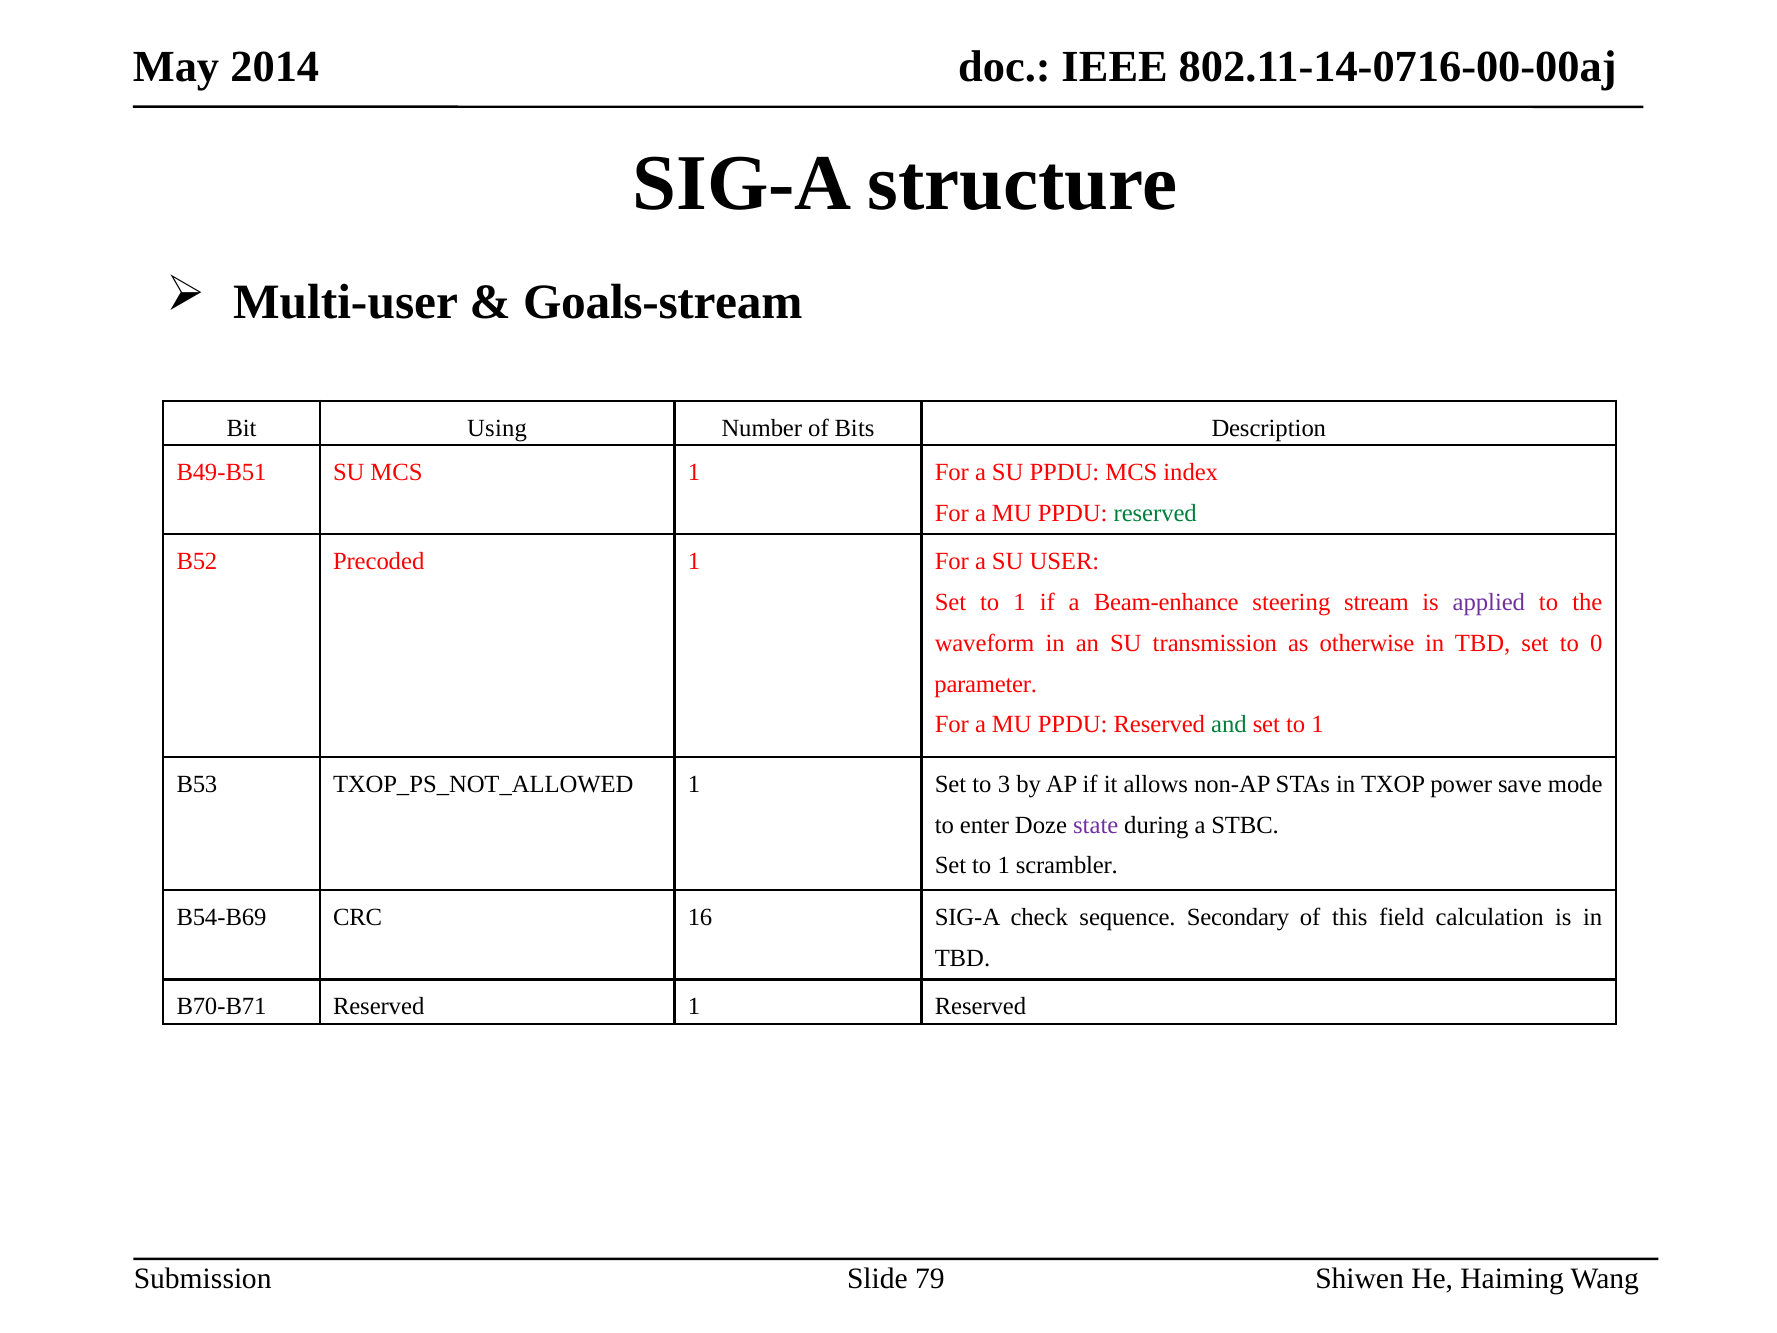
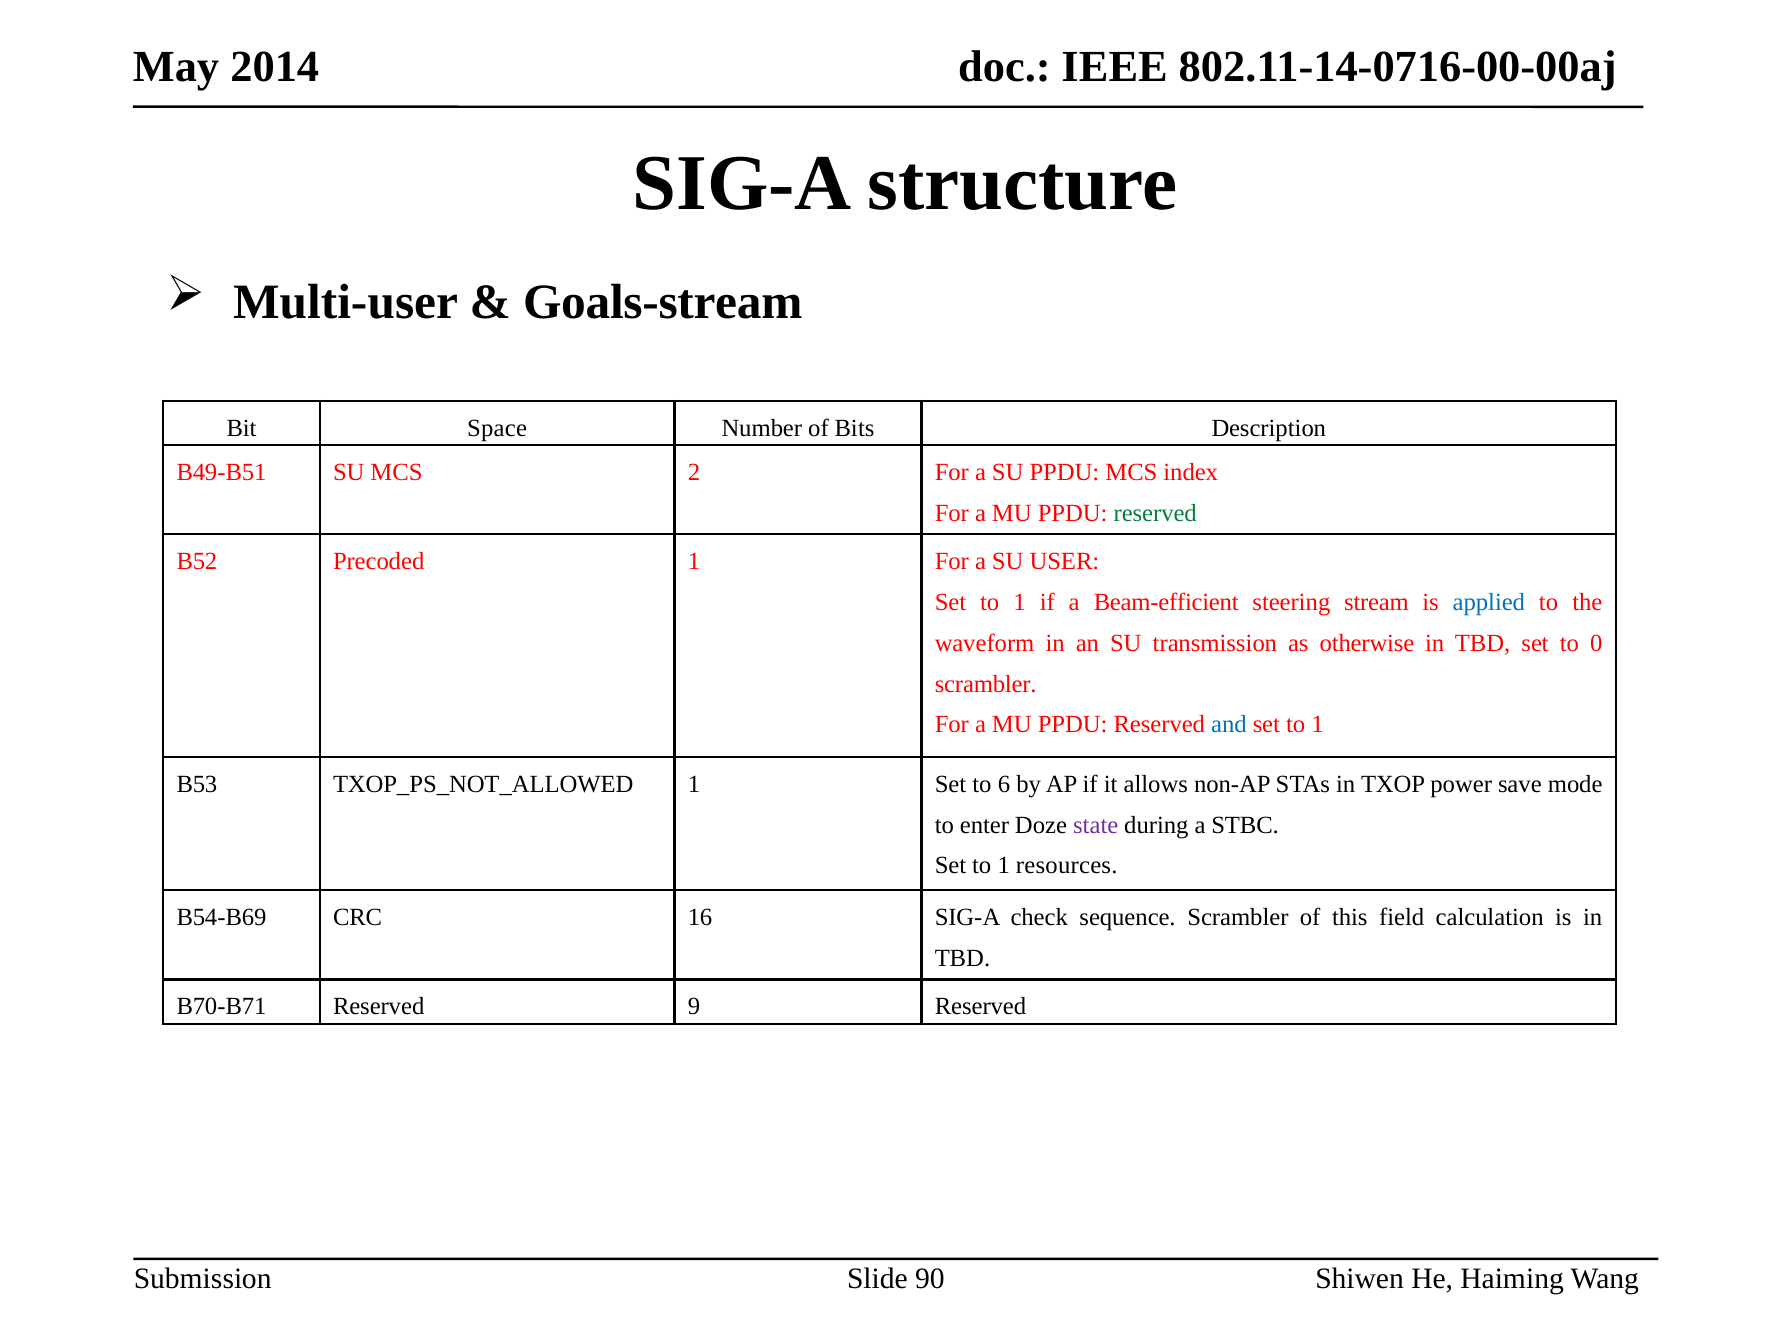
Using: Using -> Space
MCS 1: 1 -> 2
Beam-enhance: Beam-enhance -> Beam-efficient
applied colour: purple -> blue
parameter at (986, 684): parameter -> scrambler
and colour: green -> blue
3: 3 -> 6
scrambler: scrambler -> resources
sequence Secondary: Secondary -> Scrambler
Reserved 1: 1 -> 9
79: 79 -> 90
